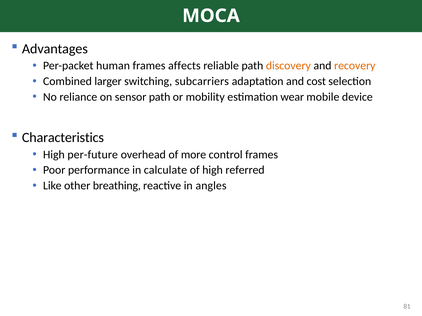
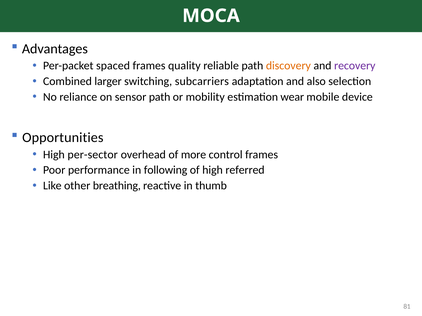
human: human -> spaced
affects: affects -> quality
recovery colour: orange -> purple
cost: cost -> also
Characteristics: Characteristics -> Opportunities
per-future: per-future -> per-sector
calculate: calculate -> following
angles: angles -> thumb
